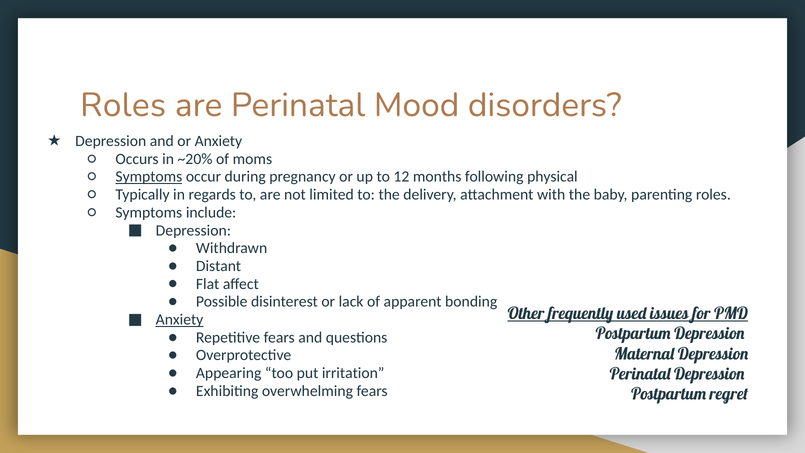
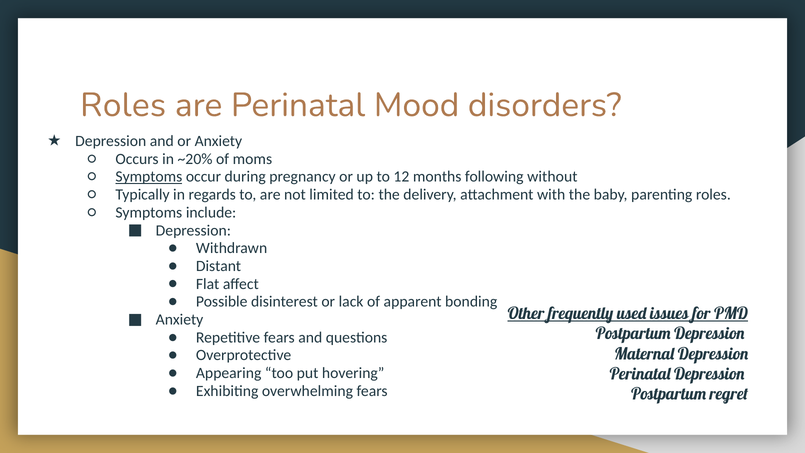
physical: physical -> without
Anxiety at (180, 319) underline: present -> none
irritation: irritation -> hovering
